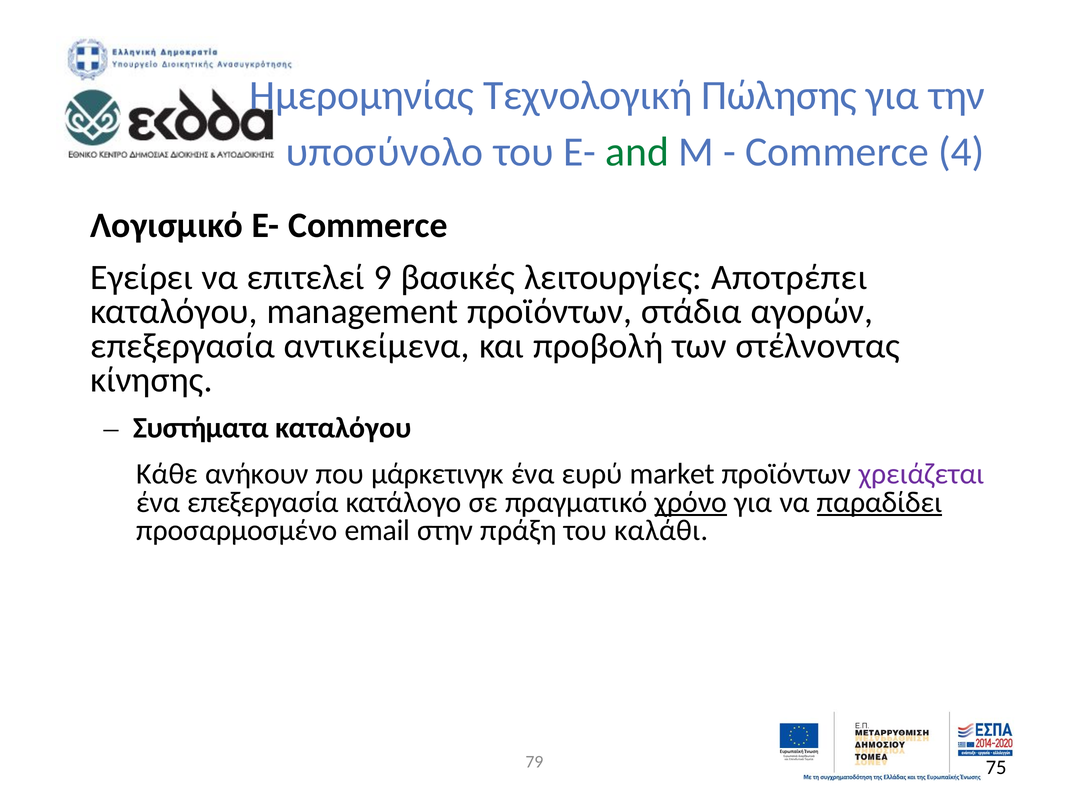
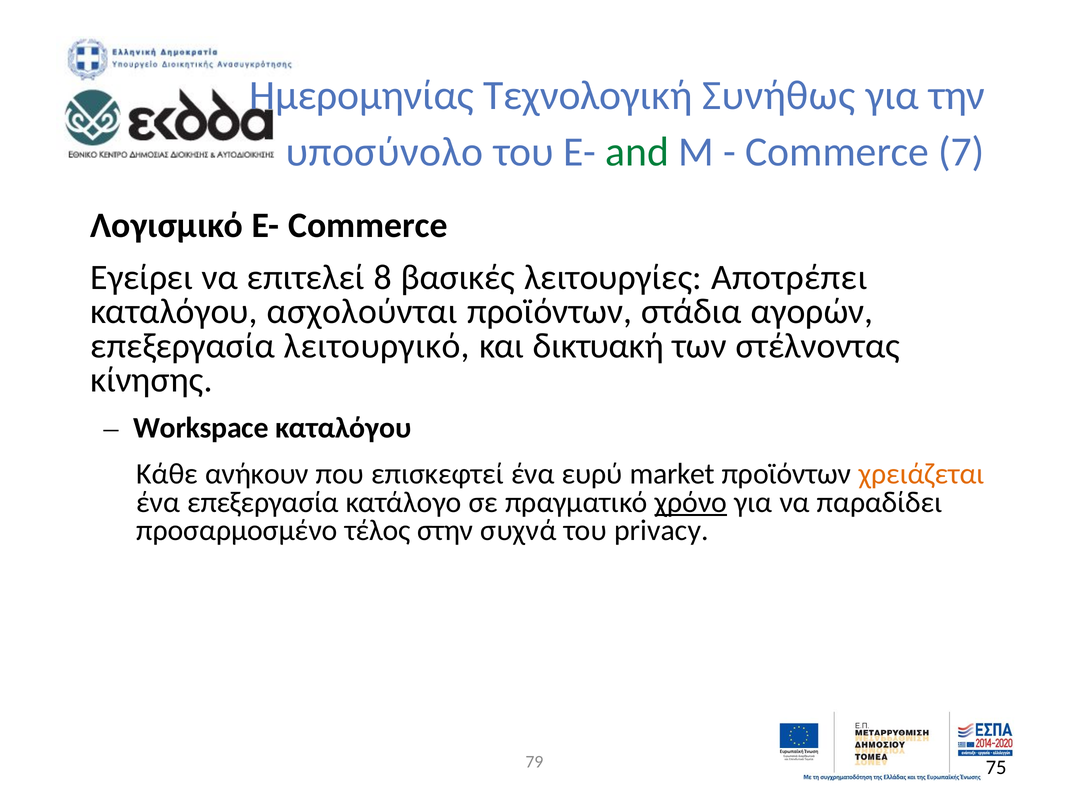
Πώλησης: Πώλησης -> Συνήθως
4: 4 -> 7
9: 9 -> 8
management: management -> ασχολούνται
αντικείμενα: αντικείμενα -> λειτουργικό
προβολή: προβολή -> δικτυακή
Συστήματα: Συστήματα -> Workspace
μάρκετινγκ: μάρκετινγκ -> επισκεφτεί
χρειάζεται colour: purple -> orange
παραδίδει underline: present -> none
email: email -> τέλος
πράξη: πράξη -> συχνά
καλάθι: καλάθι -> privacy
